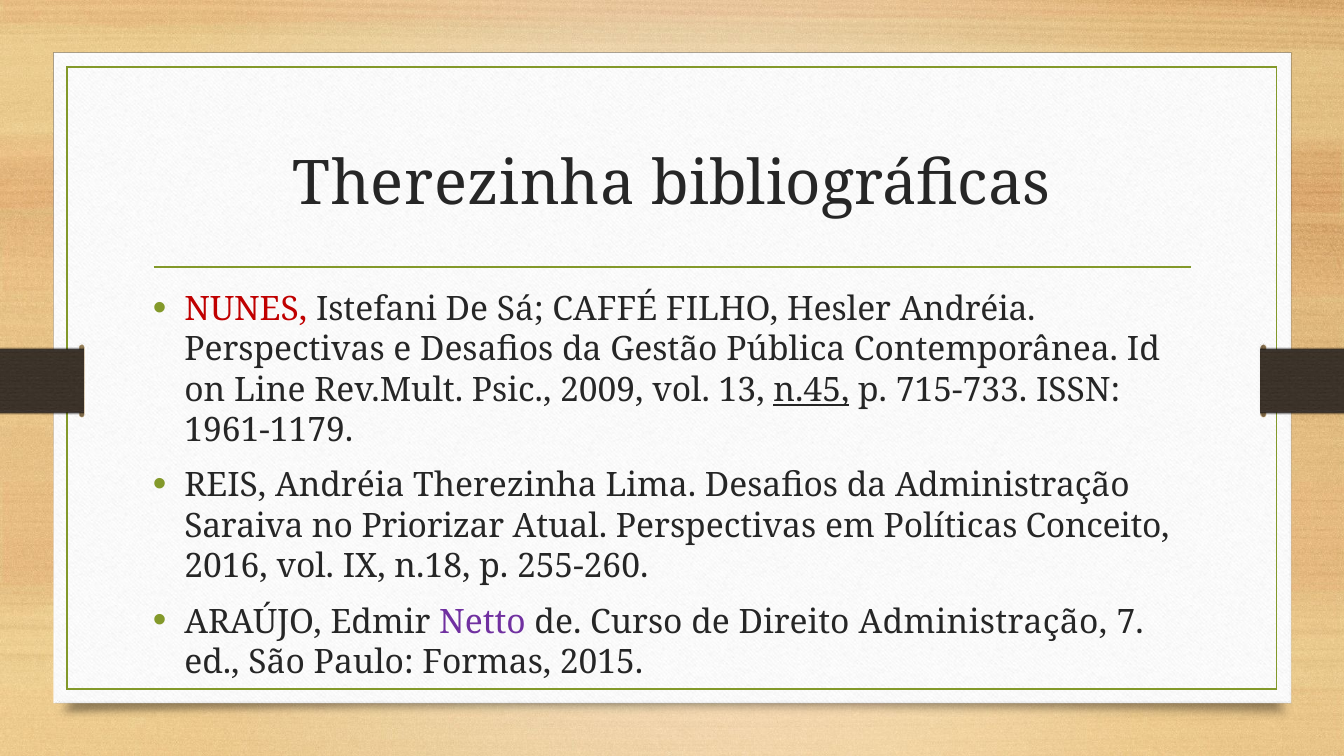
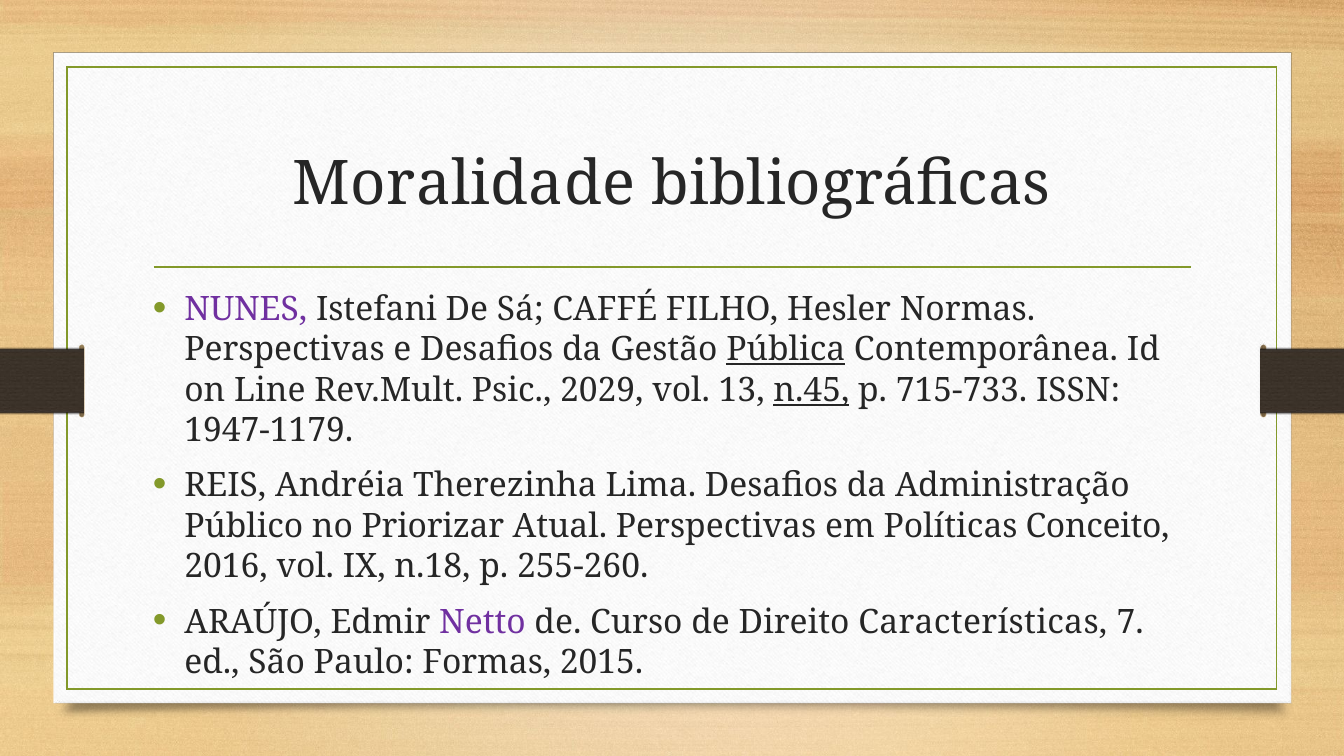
Therezinha at (464, 184): Therezinha -> Moralidade
NUNES colour: red -> purple
Hesler Andréia: Andréia -> Normas
Pública underline: none -> present
2009: 2009 -> 2029
1961-1179: 1961-1179 -> 1947-1179
Saraiva: Saraiva -> Público
Direito Administração: Administração -> Características
